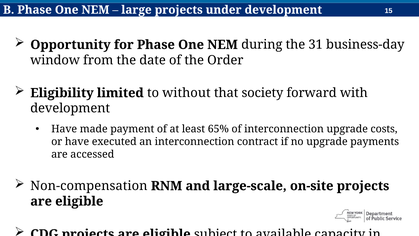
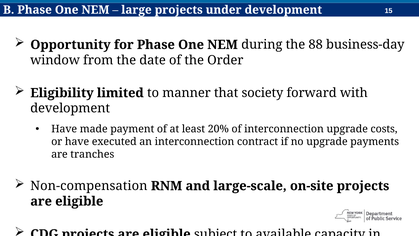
31: 31 -> 88
without: without -> manner
65%: 65% -> 20%
accessed: accessed -> tranches
